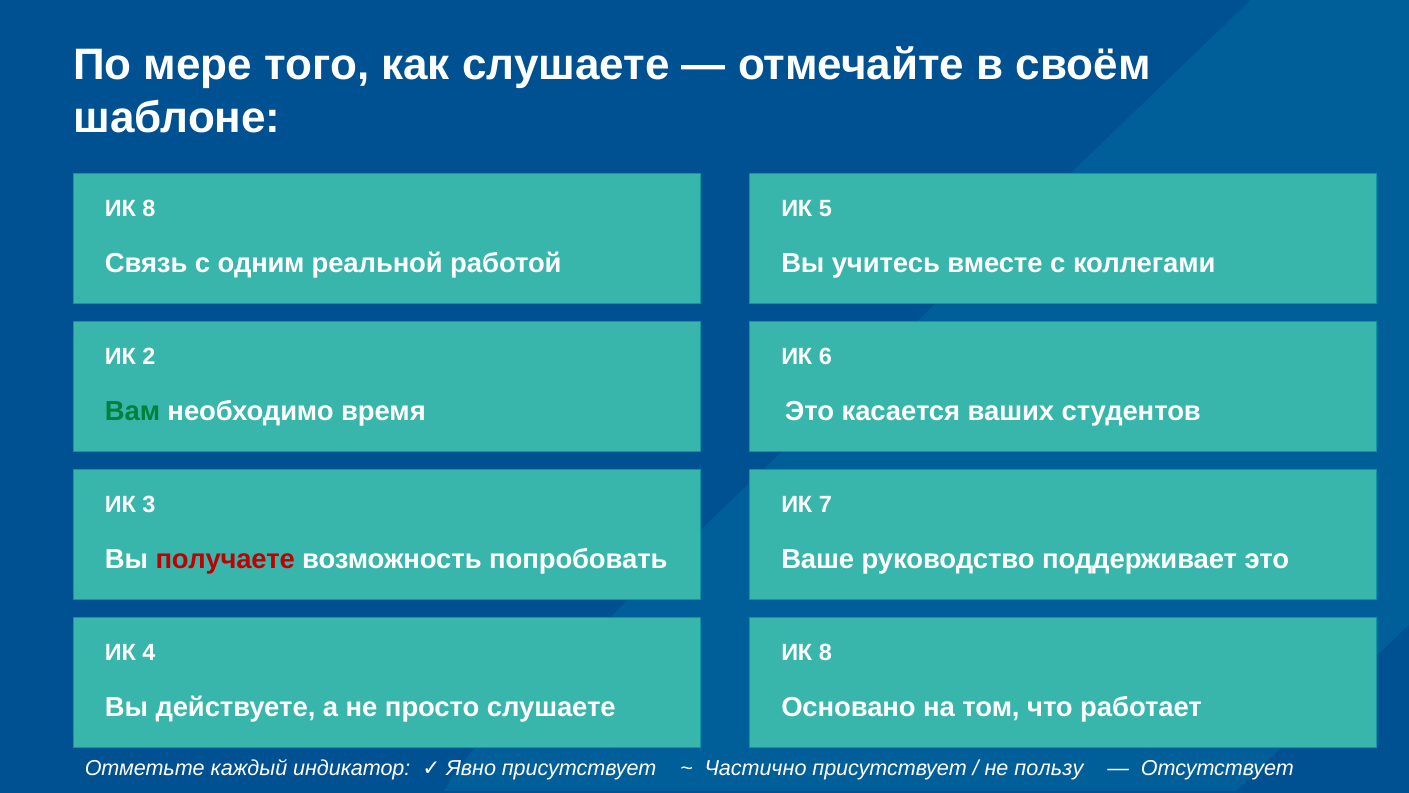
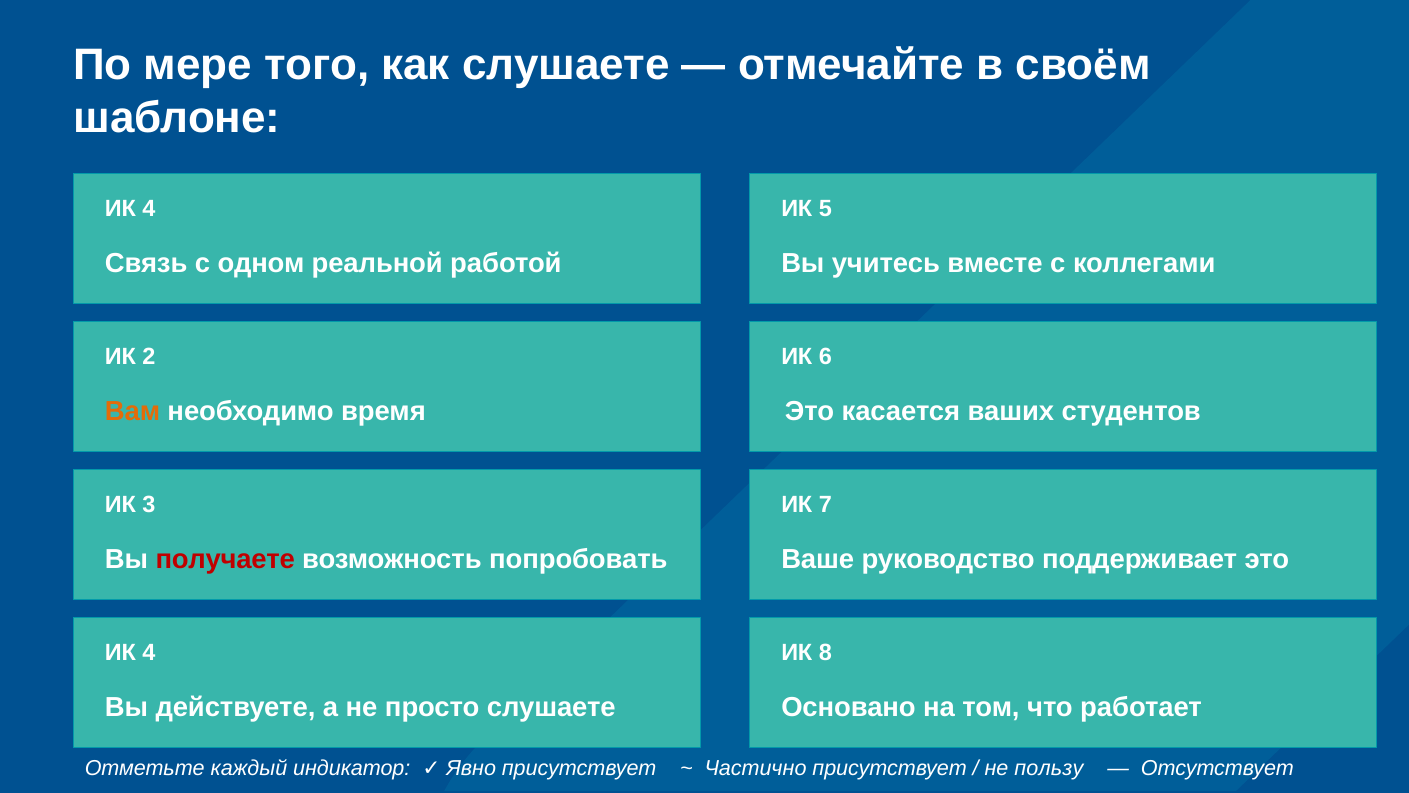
8 at (149, 209): 8 -> 4
одним: одним -> одном
Вам colour: green -> orange
